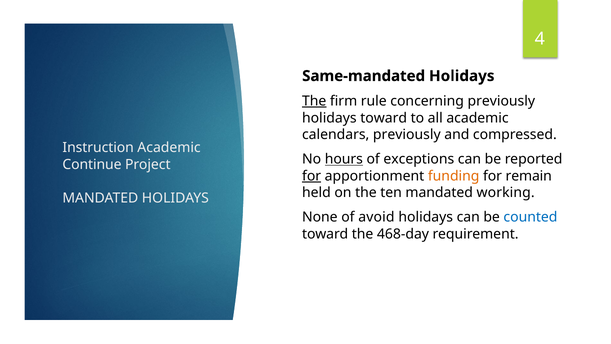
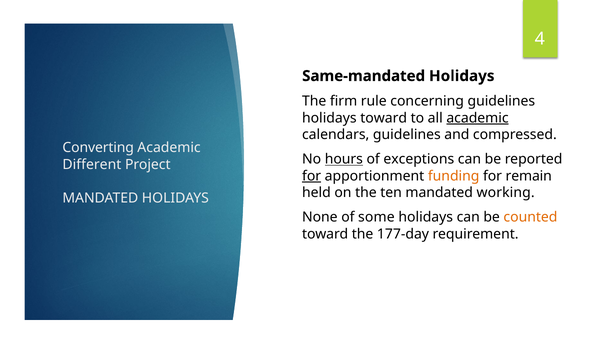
The at (314, 101) underline: present -> none
concerning previously: previously -> guidelines
academic at (478, 118) underline: none -> present
calendars previously: previously -> guidelines
Instruction: Instruction -> Converting
Continue: Continue -> Different
avoid: avoid -> some
counted colour: blue -> orange
468-day: 468-day -> 177-day
